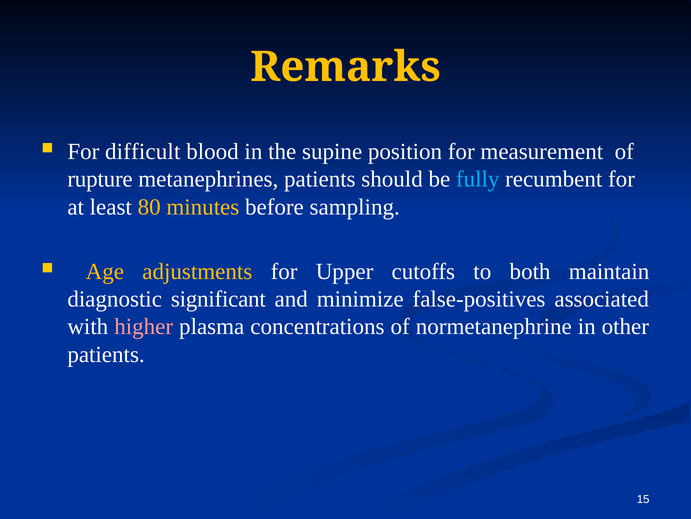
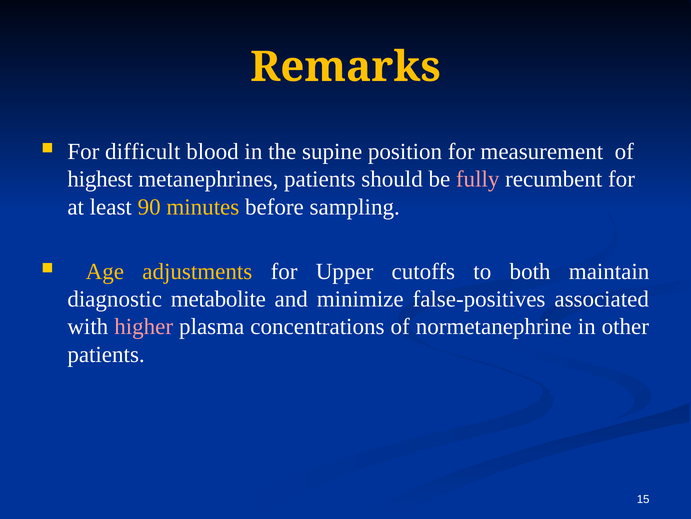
rupture: rupture -> highest
fully colour: light blue -> pink
80: 80 -> 90
significant: significant -> metabolite
